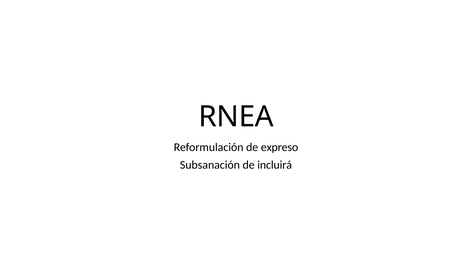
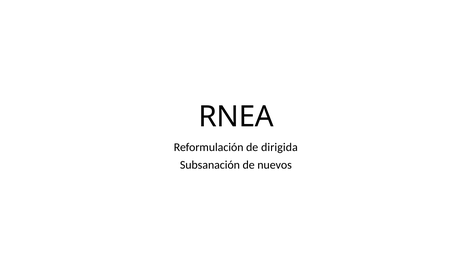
expreso: expreso -> dirigida
incluirá: incluirá -> nuevos
